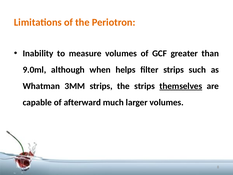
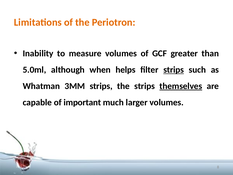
9.0ml: 9.0ml -> 5.0ml
strips at (174, 70) underline: none -> present
afterward: afterward -> important
